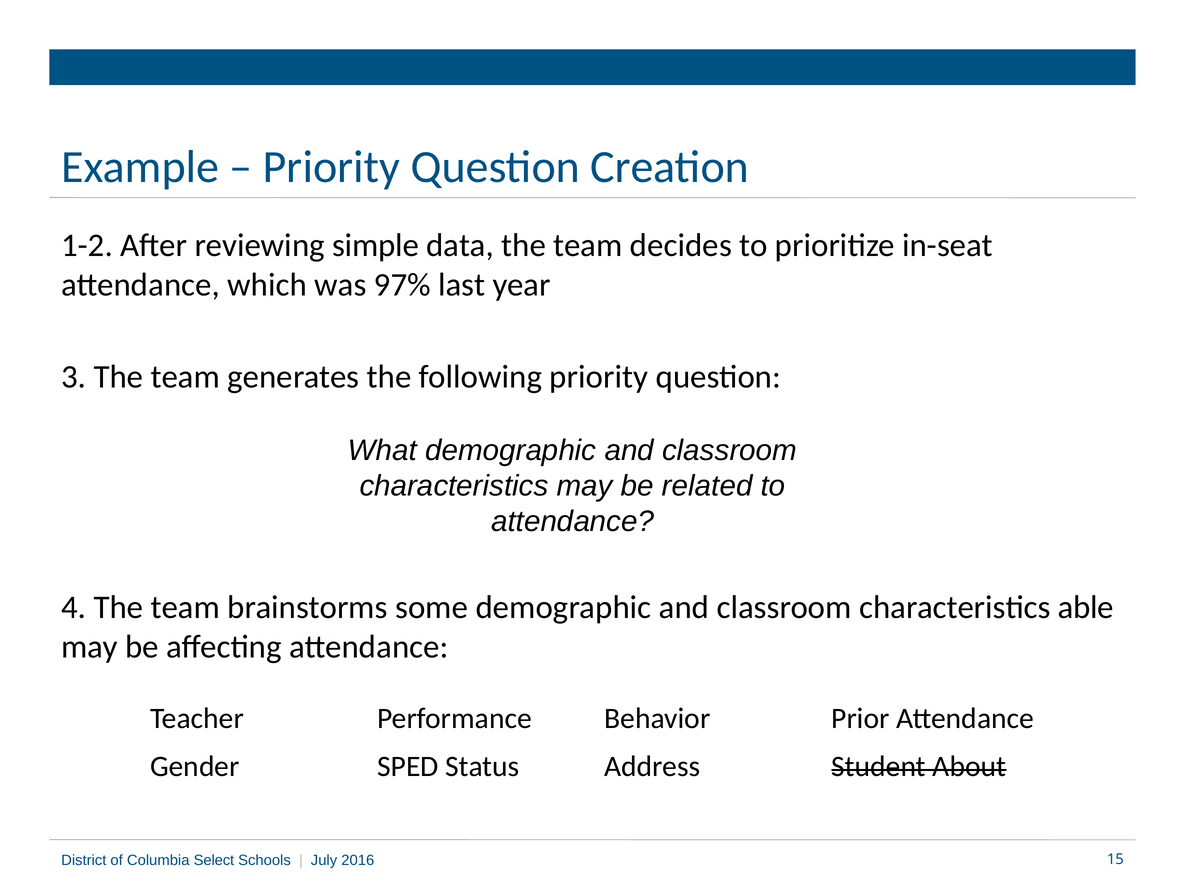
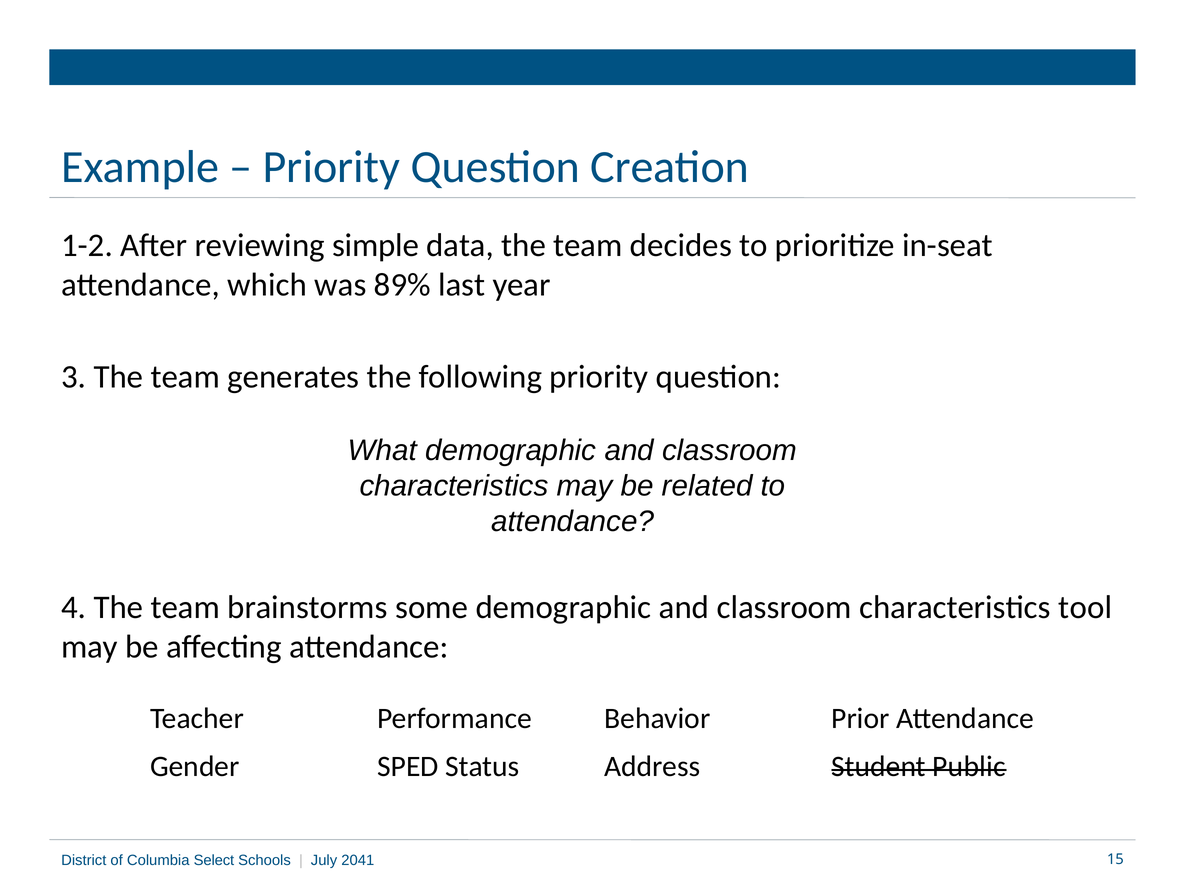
97%: 97% -> 89%
able: able -> tool
About: About -> Public
2016: 2016 -> 2041
